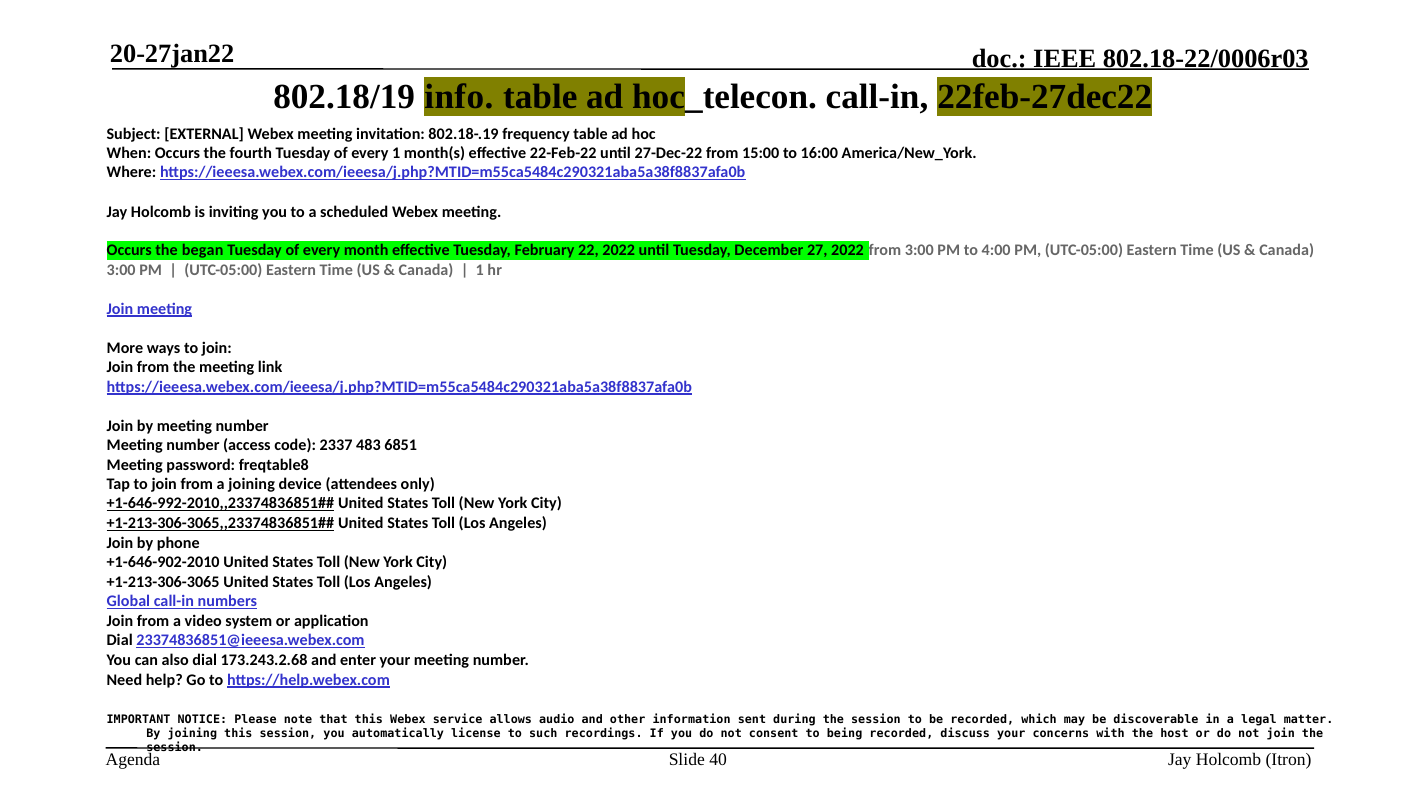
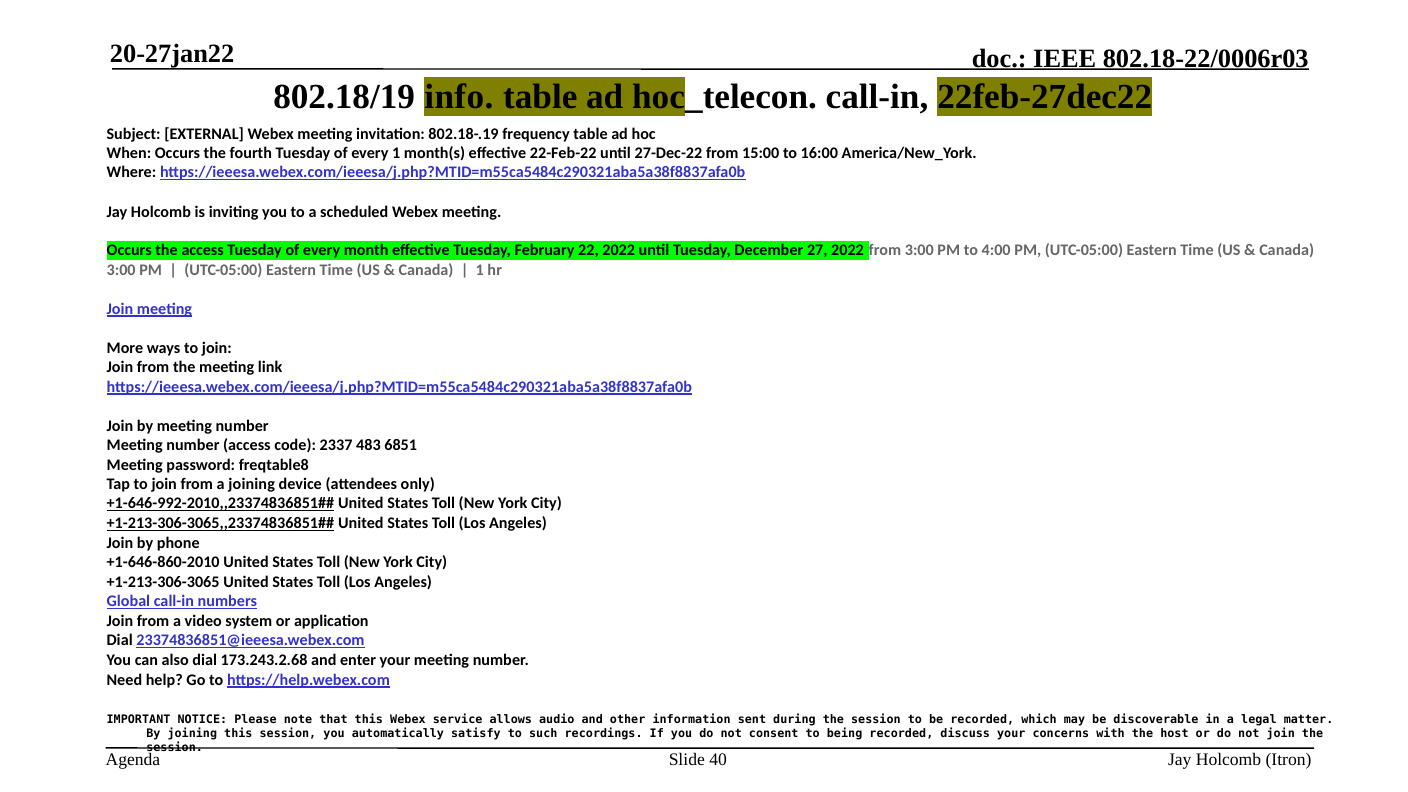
the began: began -> access
+1-646-902-2010: +1-646-902-2010 -> +1-646-860-2010
license: license -> satisfy
